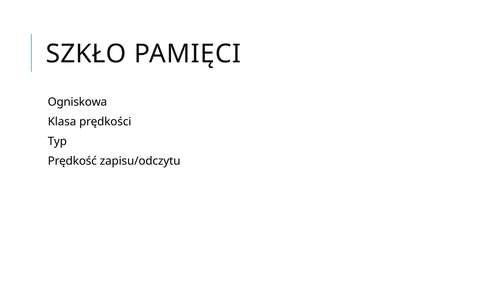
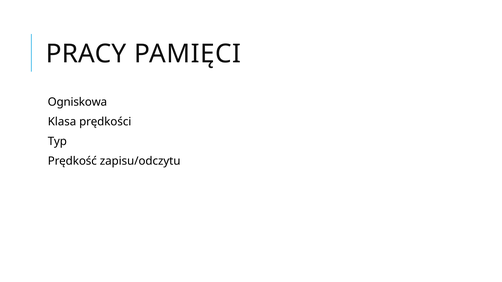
SZKŁO: SZKŁO -> PRACY
